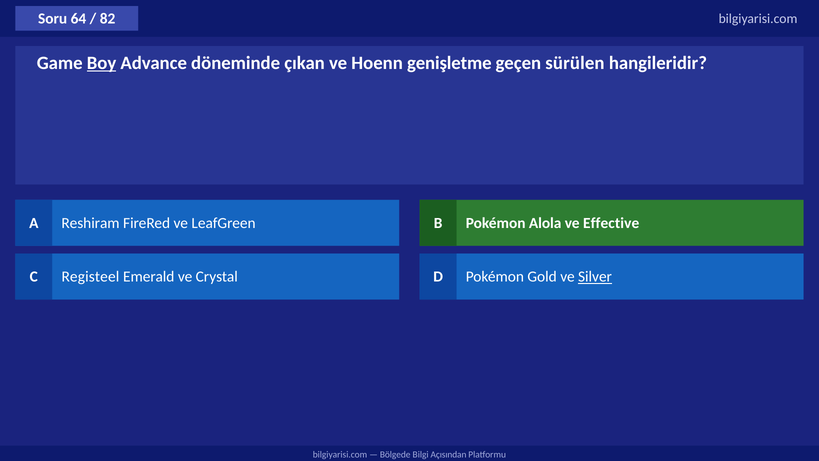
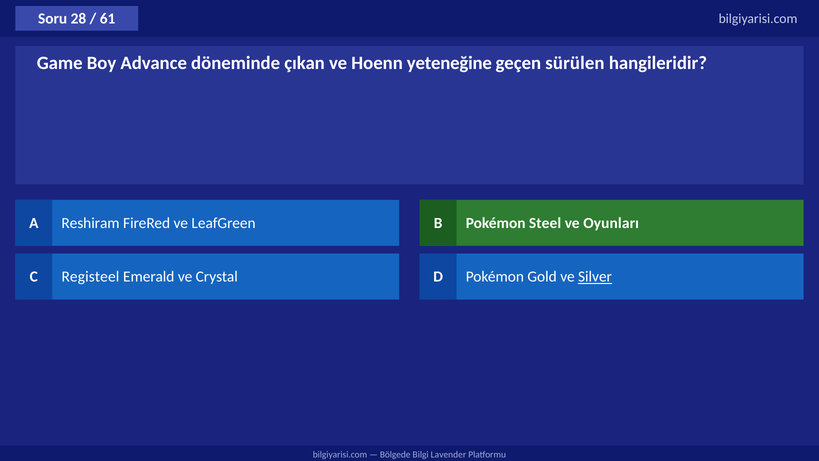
64: 64 -> 28
82: 82 -> 61
Boy underline: present -> none
genişletme: genişletme -> yeteneğine
Alola: Alola -> Steel
Effective: Effective -> Oyunları
Açısından: Açısından -> Lavender
